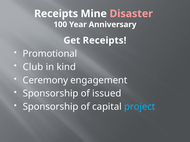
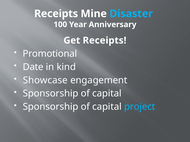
Disaster colour: pink -> light blue
Club: Club -> Date
Ceremony: Ceremony -> Showcase
issued at (107, 94): issued -> capital
